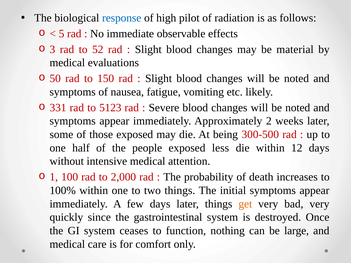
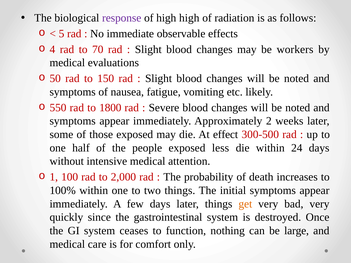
response colour: blue -> purple
high pilot: pilot -> high
3: 3 -> 4
52: 52 -> 70
material: material -> workers
331: 331 -> 550
5123: 5123 -> 1800
being: being -> effect
12: 12 -> 24
